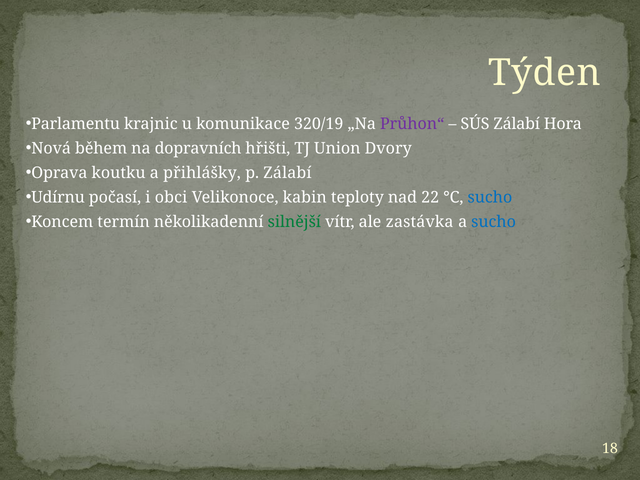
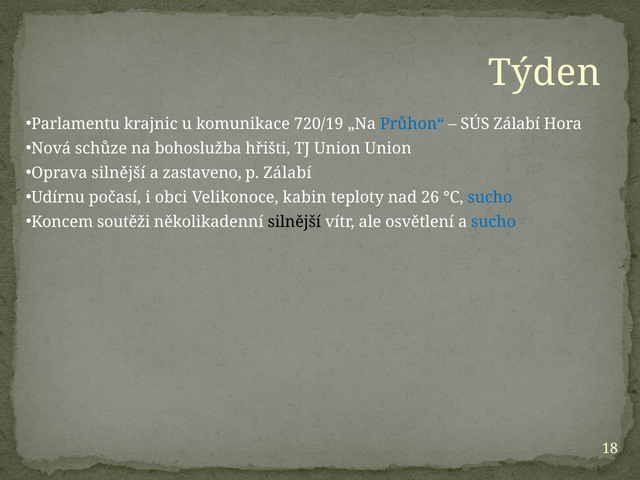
320/19: 320/19 -> 720/19
Průhon“ colour: purple -> blue
během: během -> schůze
dopravních: dopravních -> bohoslužba
Union Dvory: Dvory -> Union
Oprava koutku: koutku -> silnější
přihlášky: přihlášky -> zastaveno
22: 22 -> 26
termín: termín -> soutěži
silnější at (294, 222) colour: green -> black
zastávka: zastávka -> osvětlení
